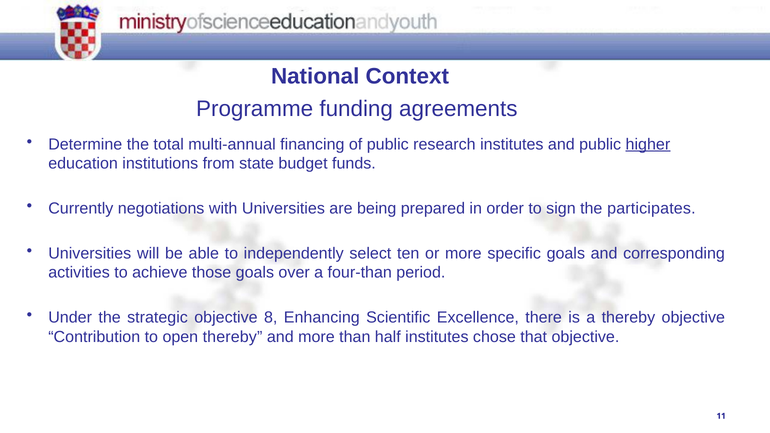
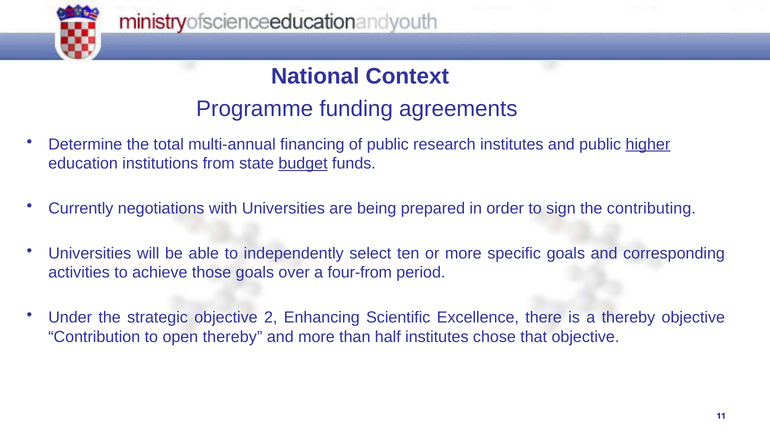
budget underline: none -> present
participates: participates -> contributing
four-than: four-than -> four-from
8: 8 -> 2
